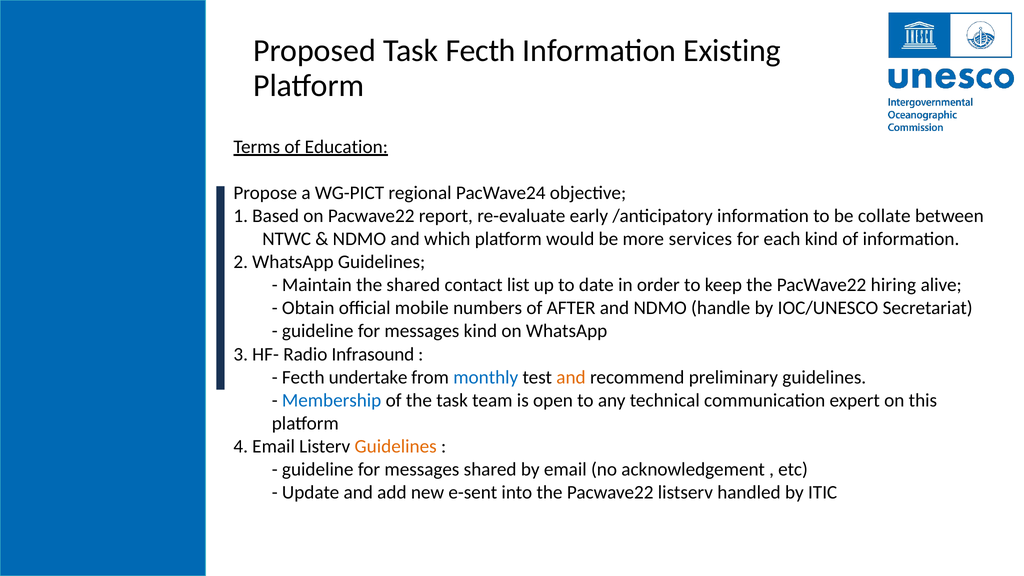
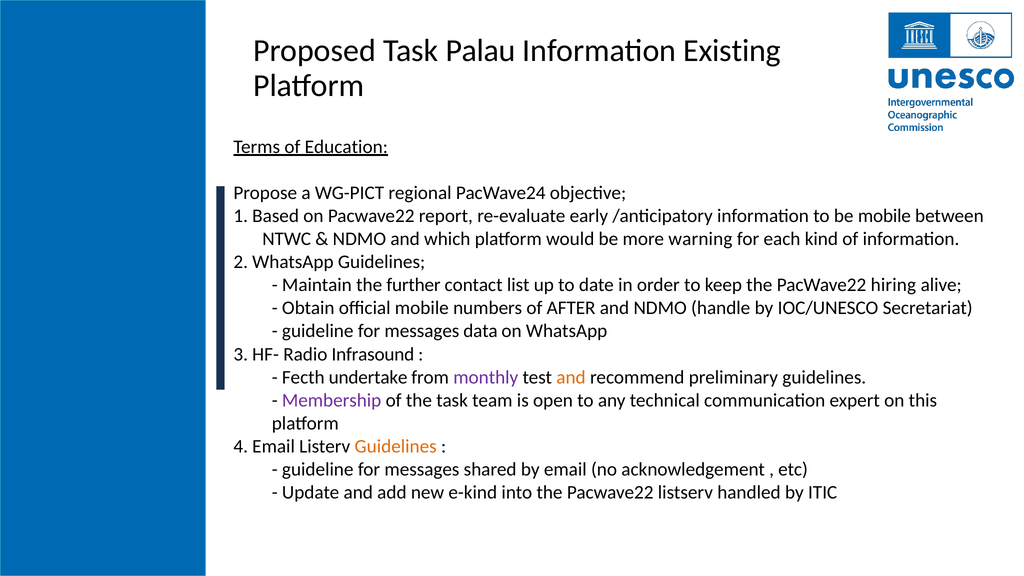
Task Fecth: Fecth -> Palau
be collate: collate -> mobile
services: services -> warning
the shared: shared -> further
messages kind: kind -> data
monthly colour: blue -> purple
Membership colour: blue -> purple
e-sent: e-sent -> e-kind
